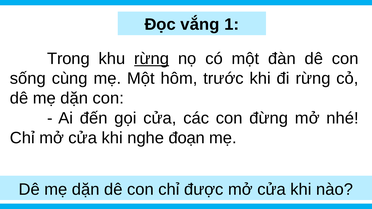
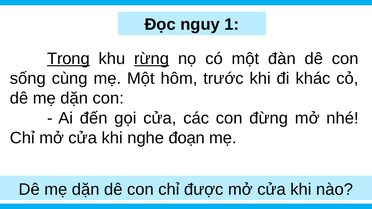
vắng: vắng -> nguy
Trong at (68, 59) underline: none -> present
đi rừng: rừng -> khác
